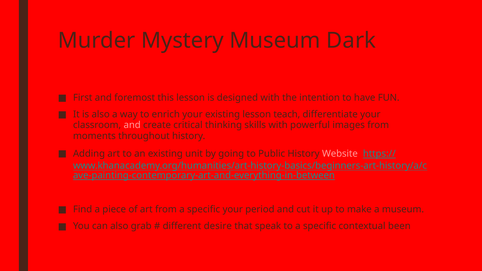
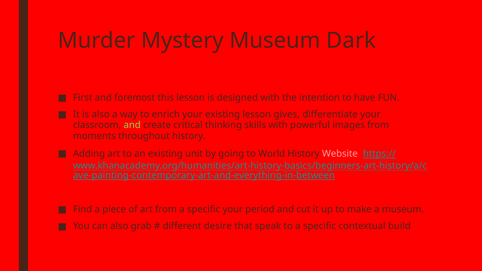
teach: teach -> gives
and at (132, 125) colour: pink -> light green
Public: Public -> World
been: been -> build
